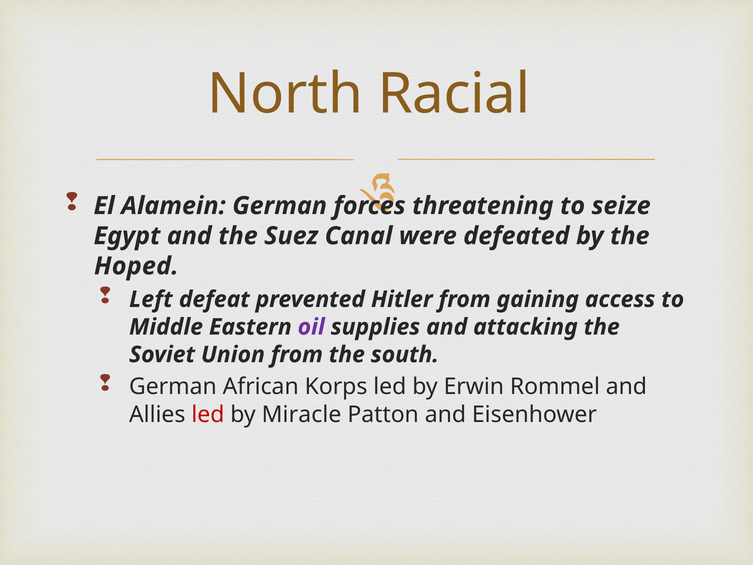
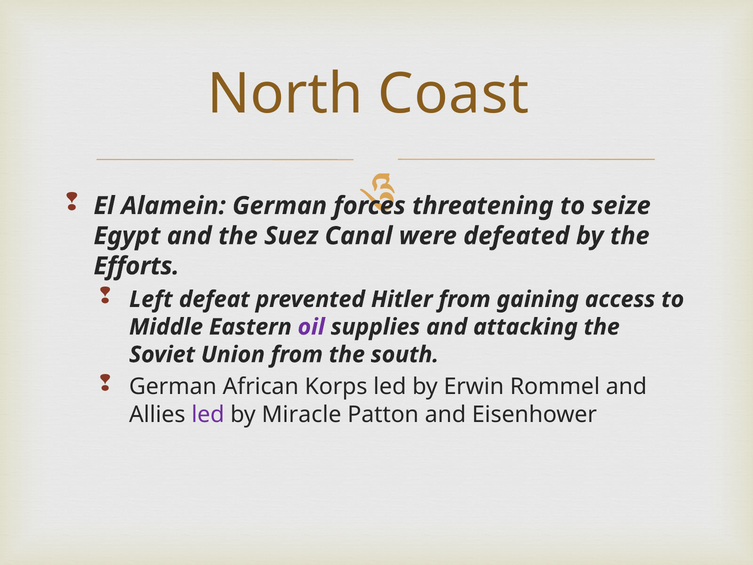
Racial: Racial -> Coast
Hoped: Hoped -> Efforts
led at (208, 414) colour: red -> purple
